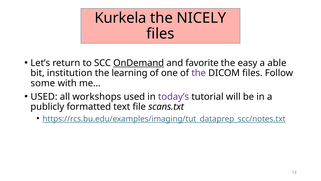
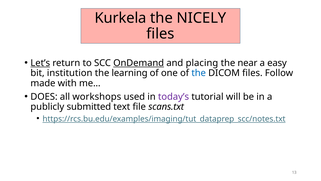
Let’s underline: none -> present
favorite: favorite -> placing
easy: easy -> near
able: able -> easy
the at (199, 73) colour: purple -> blue
some: some -> made
USED at (44, 96): USED -> DOES
formatted: formatted -> submitted
